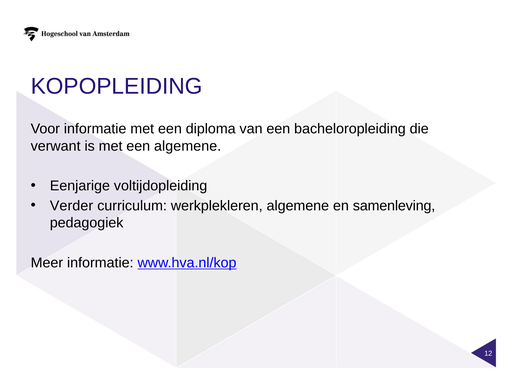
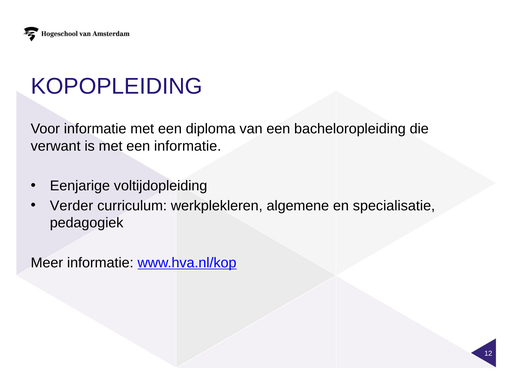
een algemene: algemene -> informatie
samenleving: samenleving -> specialisatie
